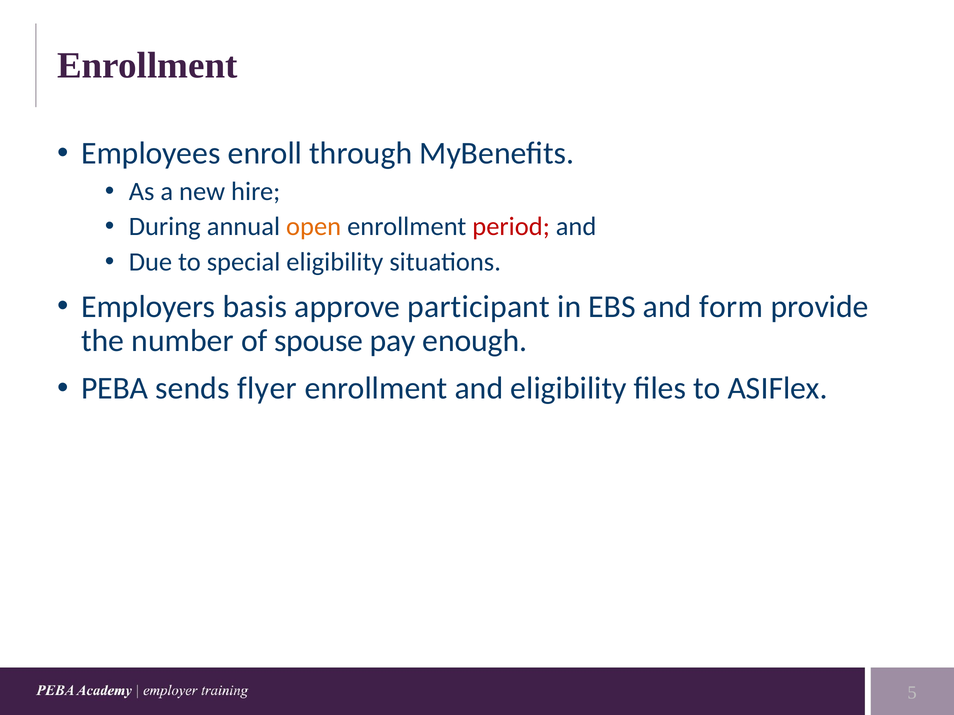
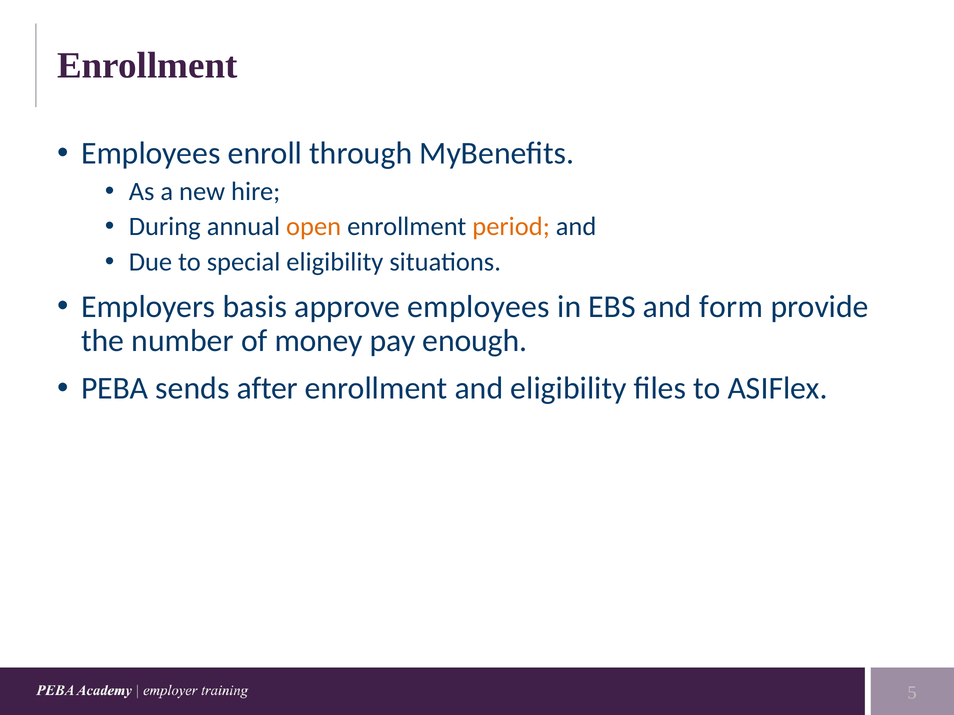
period colour: red -> orange
approve participant: participant -> employees
spouse: spouse -> money
flyer: flyer -> after
